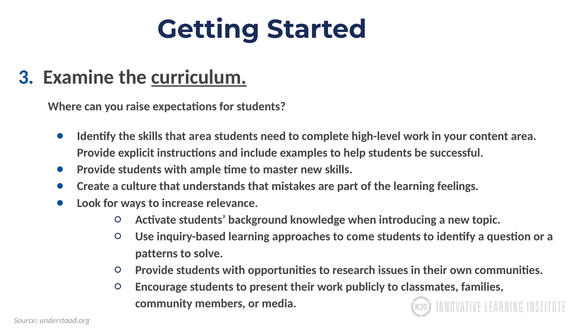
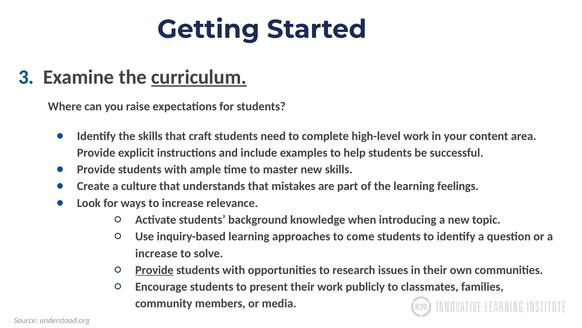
that area: area -> craft
patterns at (156, 253): patterns -> increase
Provide at (154, 270) underline: none -> present
